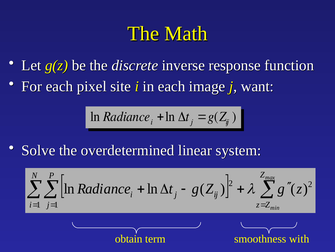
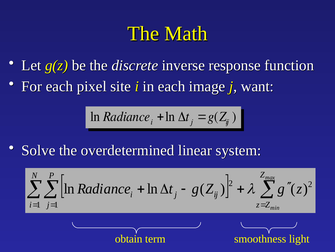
with: with -> light
